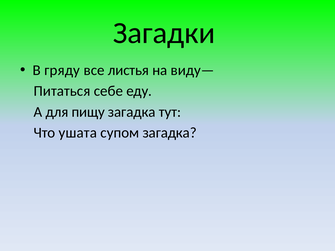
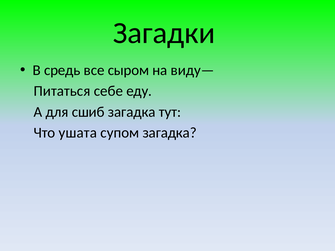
гряду: гряду -> средь
листья: листья -> сыром
пищу: пищу -> сшиб
